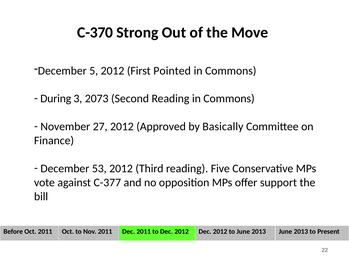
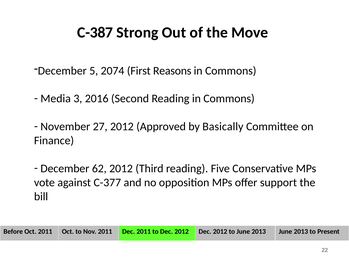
C-370: C-370 -> C-387
5 2012: 2012 -> 2074
Pointed: Pointed -> Reasons
During: During -> Media
2073: 2073 -> 2016
53: 53 -> 62
